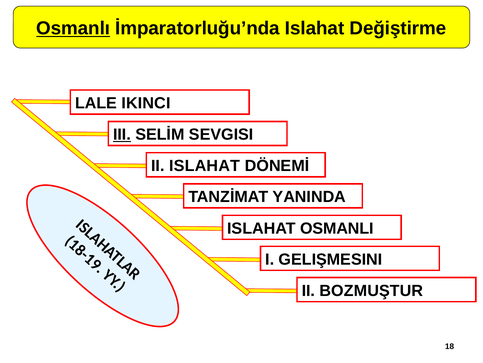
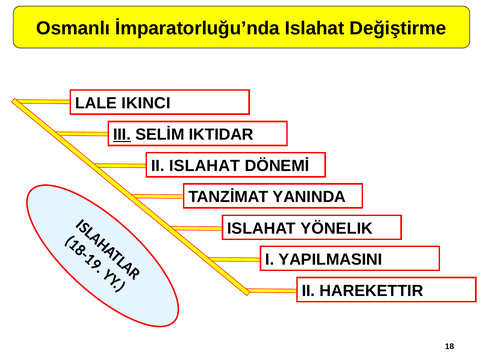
Osmanlı underline: present -> none
SEVGISI: SEVGISI -> IKTIDAR
OSMANLI: OSMANLI -> YÖNELIK
GELIŞMESINI: GELIŞMESINI -> YAPILMASINI
BOZMUŞTUR: BOZMUŞTUR -> HAREKETTIR
